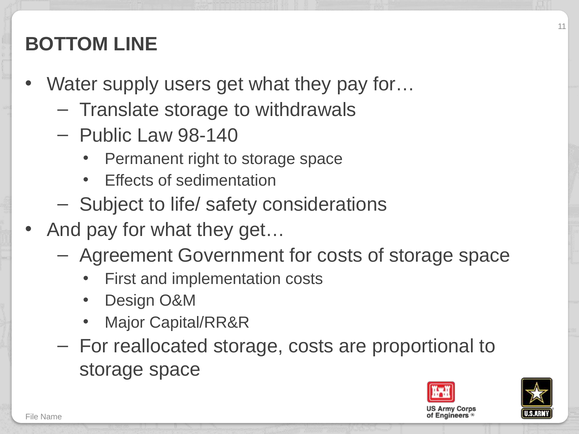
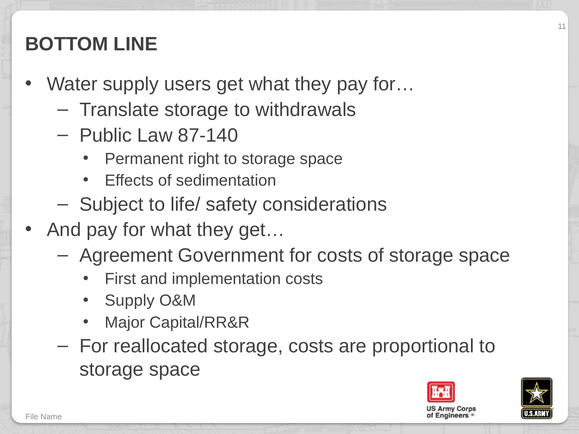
98-140: 98-140 -> 87-140
Design at (130, 301): Design -> Supply
